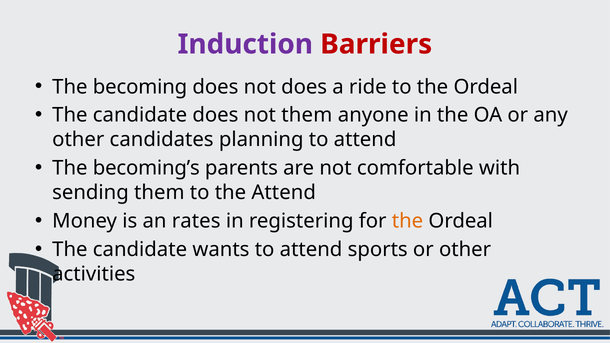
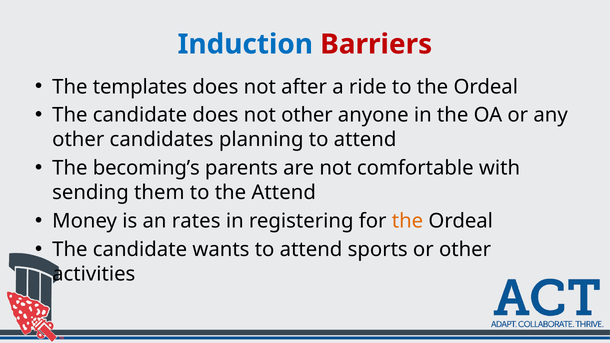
Induction colour: purple -> blue
becoming: becoming -> templates
not does: does -> after
not them: them -> other
